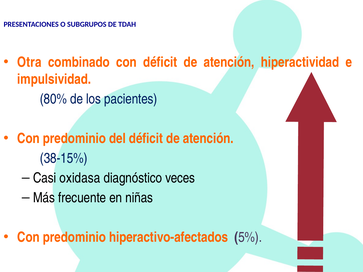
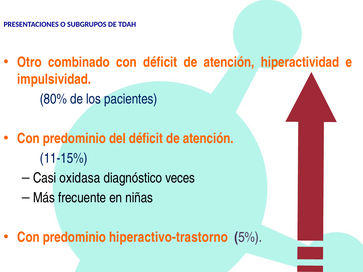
Otra: Otra -> Otro
38-15%: 38-15% -> 11-15%
hiperactivo-afectados: hiperactivo-afectados -> hiperactivo-trastorno
